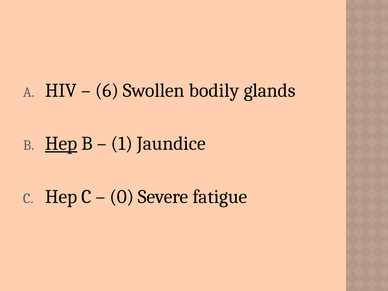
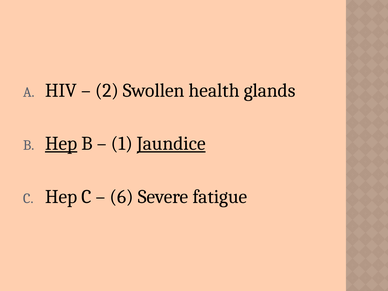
6: 6 -> 2
bodily: bodily -> health
Jaundice underline: none -> present
0: 0 -> 6
